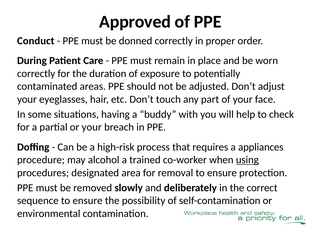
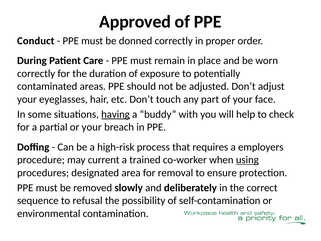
having underline: none -> present
appliances: appliances -> employers
alcohol: alcohol -> current
sequence to ensure: ensure -> refusal
